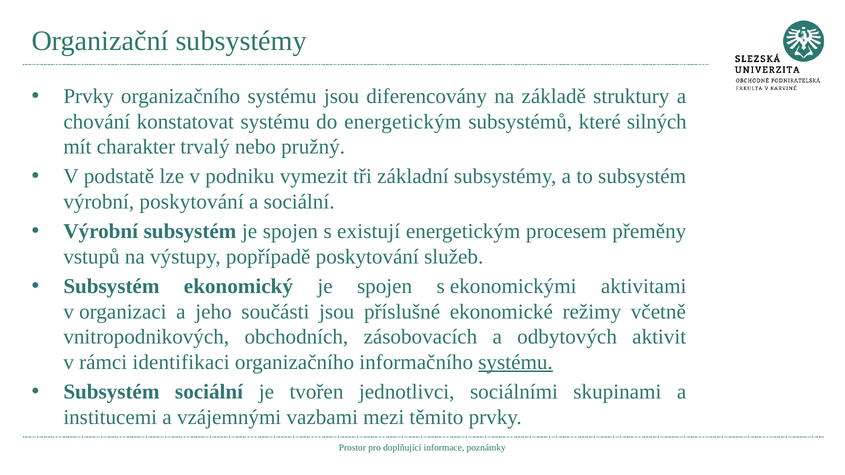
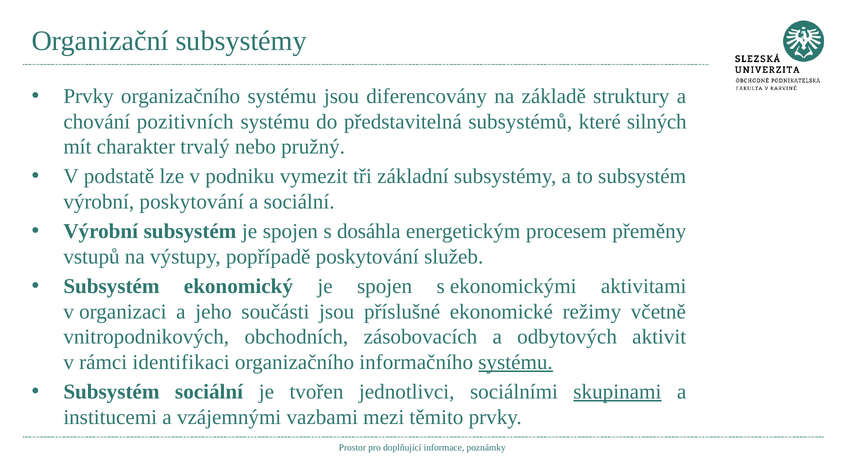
konstatovat: konstatovat -> pozitivních
do energetickým: energetickým -> představitelná
existují: existují -> dosáhla
skupinami underline: none -> present
